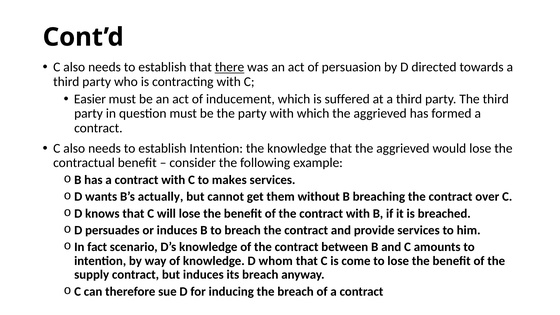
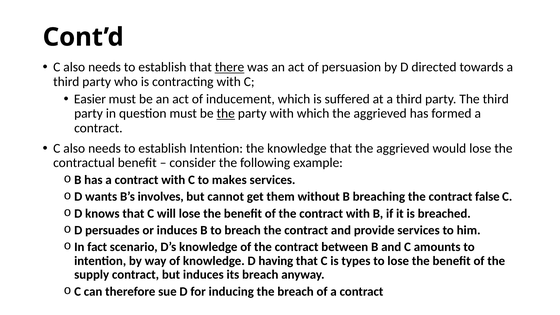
the at (226, 114) underline: none -> present
actually: actually -> involves
over: over -> false
whom: whom -> having
come: come -> types
